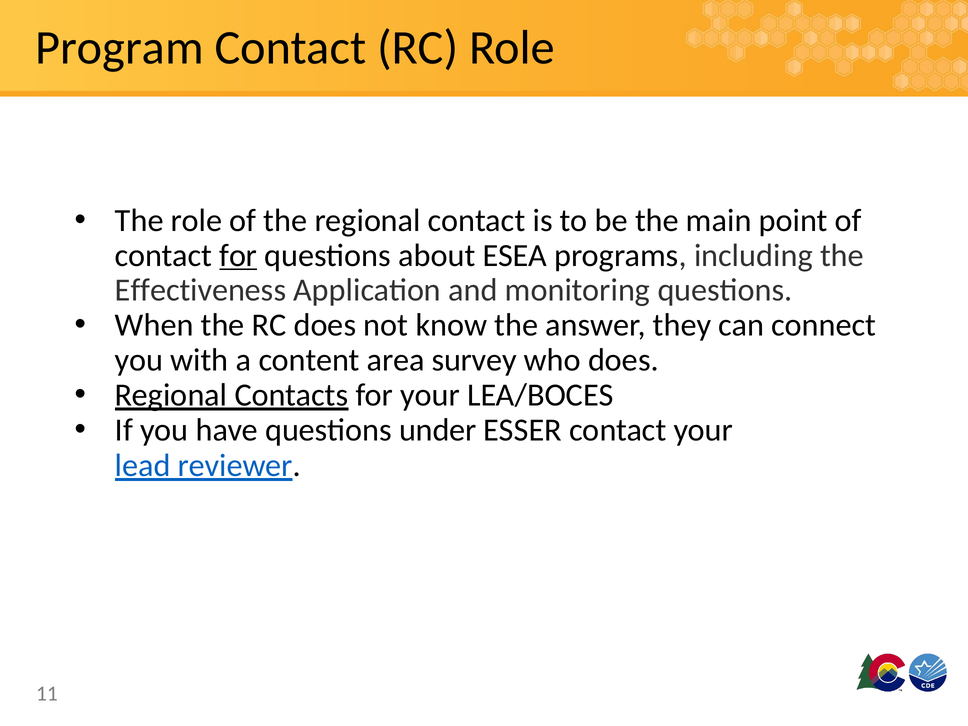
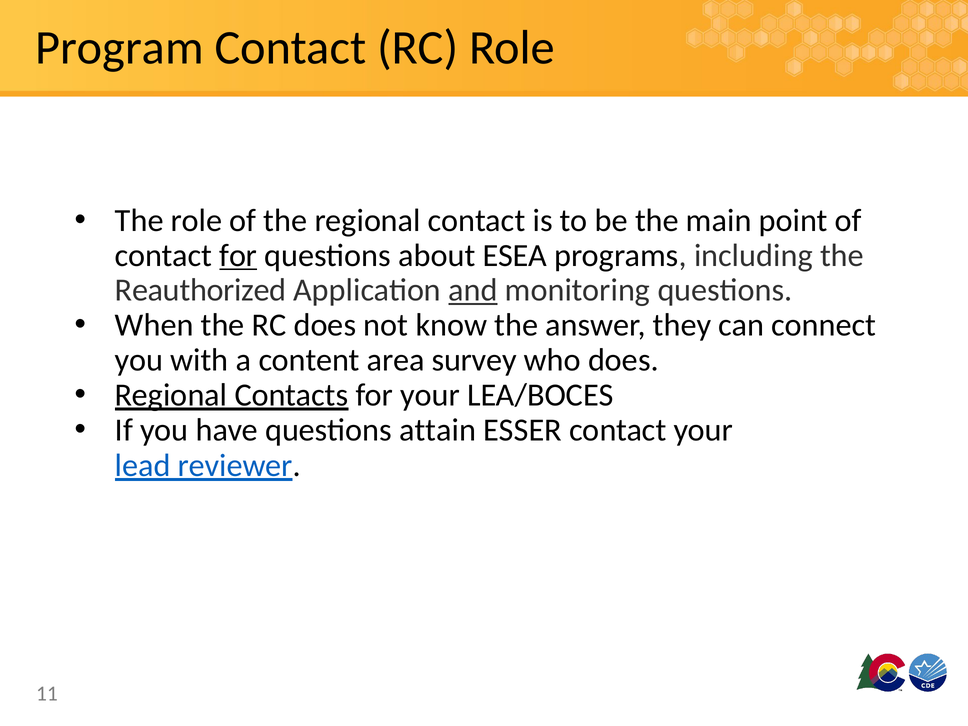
Effectiveness: Effectiveness -> Reauthorized
and underline: none -> present
under: under -> attain
